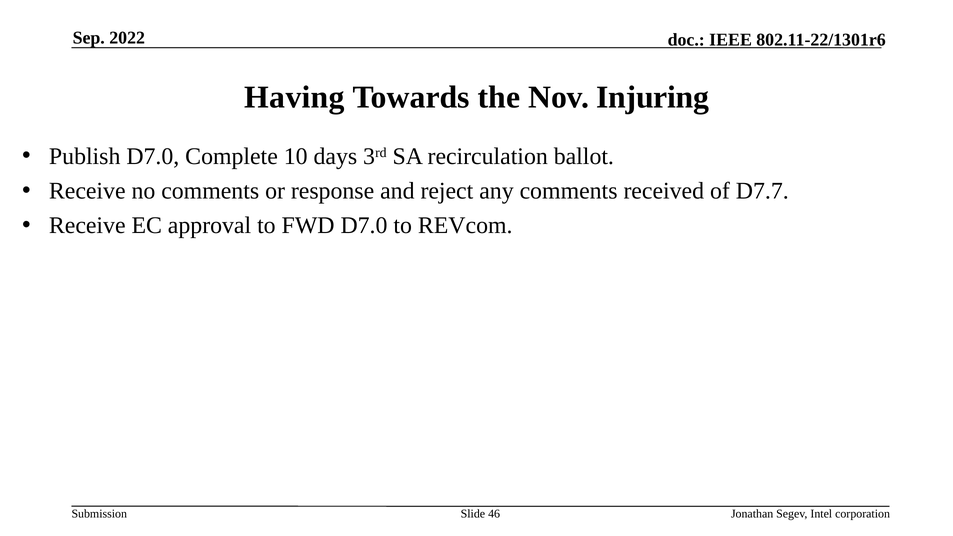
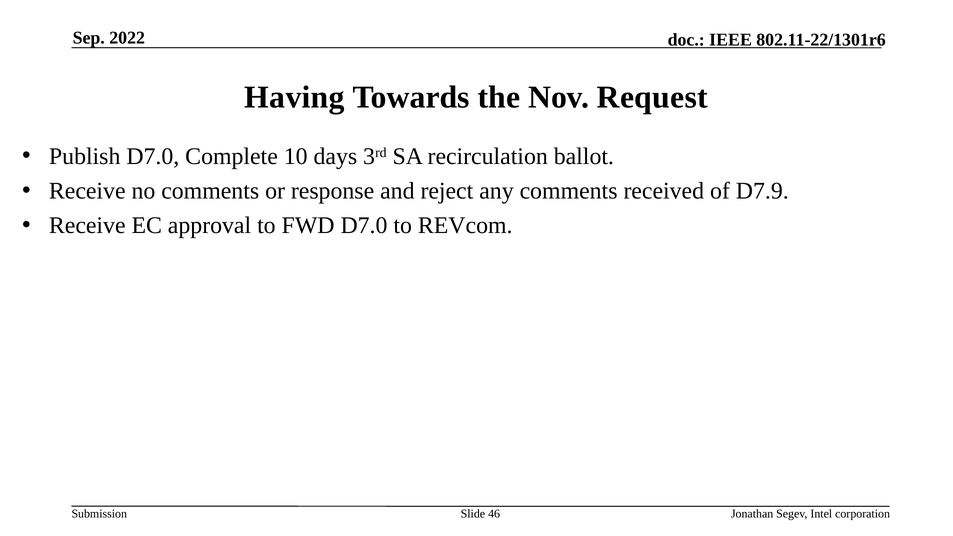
Injuring: Injuring -> Request
D7.7: D7.7 -> D7.9
